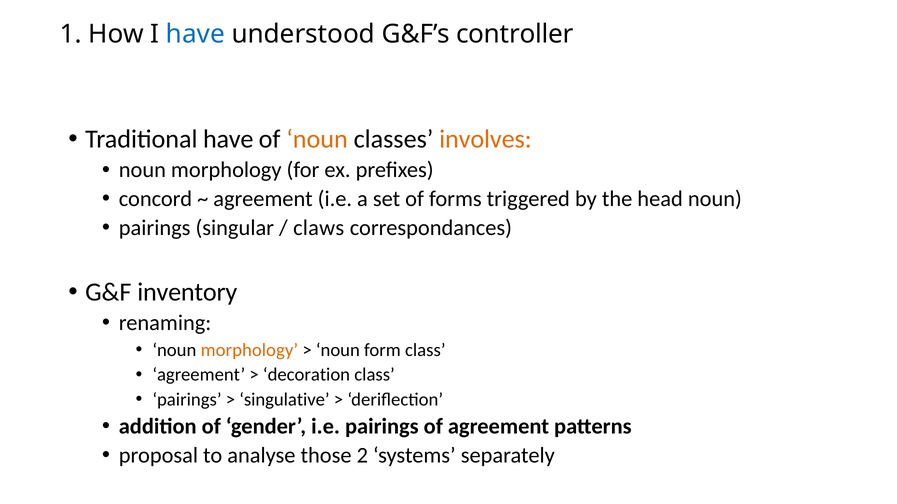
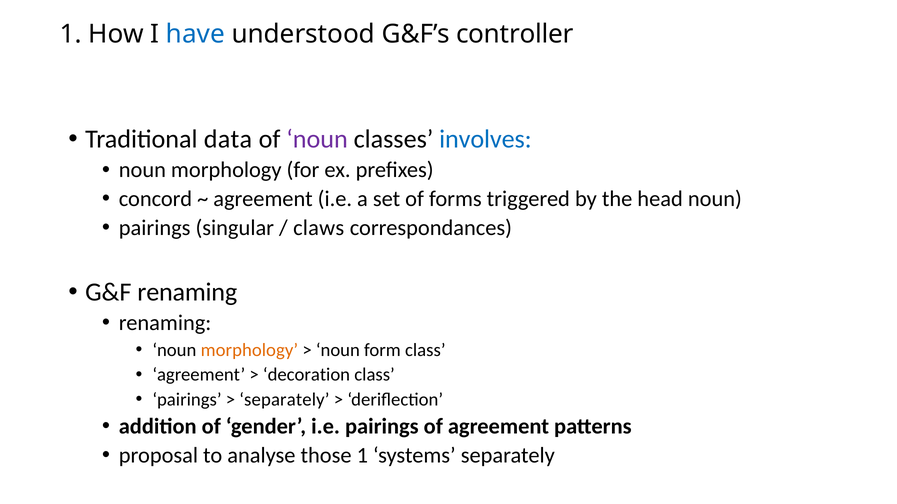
Traditional have: have -> data
noun at (317, 139) colour: orange -> purple
involves colour: orange -> blue
G&F inventory: inventory -> renaming
singulative at (284, 400): singulative -> separately
those 2: 2 -> 1
